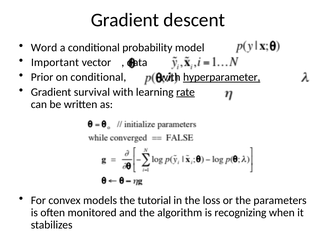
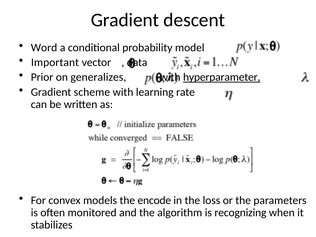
on conditional: conditional -> generalizes
survival: survival -> scheme
rate underline: present -> none
tutorial: tutorial -> encode
